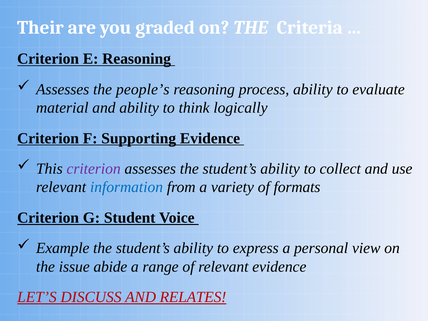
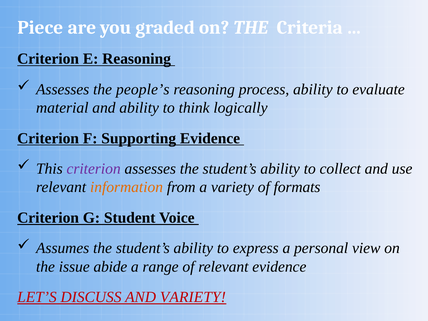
Their: Their -> Piece
information colour: blue -> orange
Example: Example -> Assumes
AND RELATES: RELATES -> VARIETY
